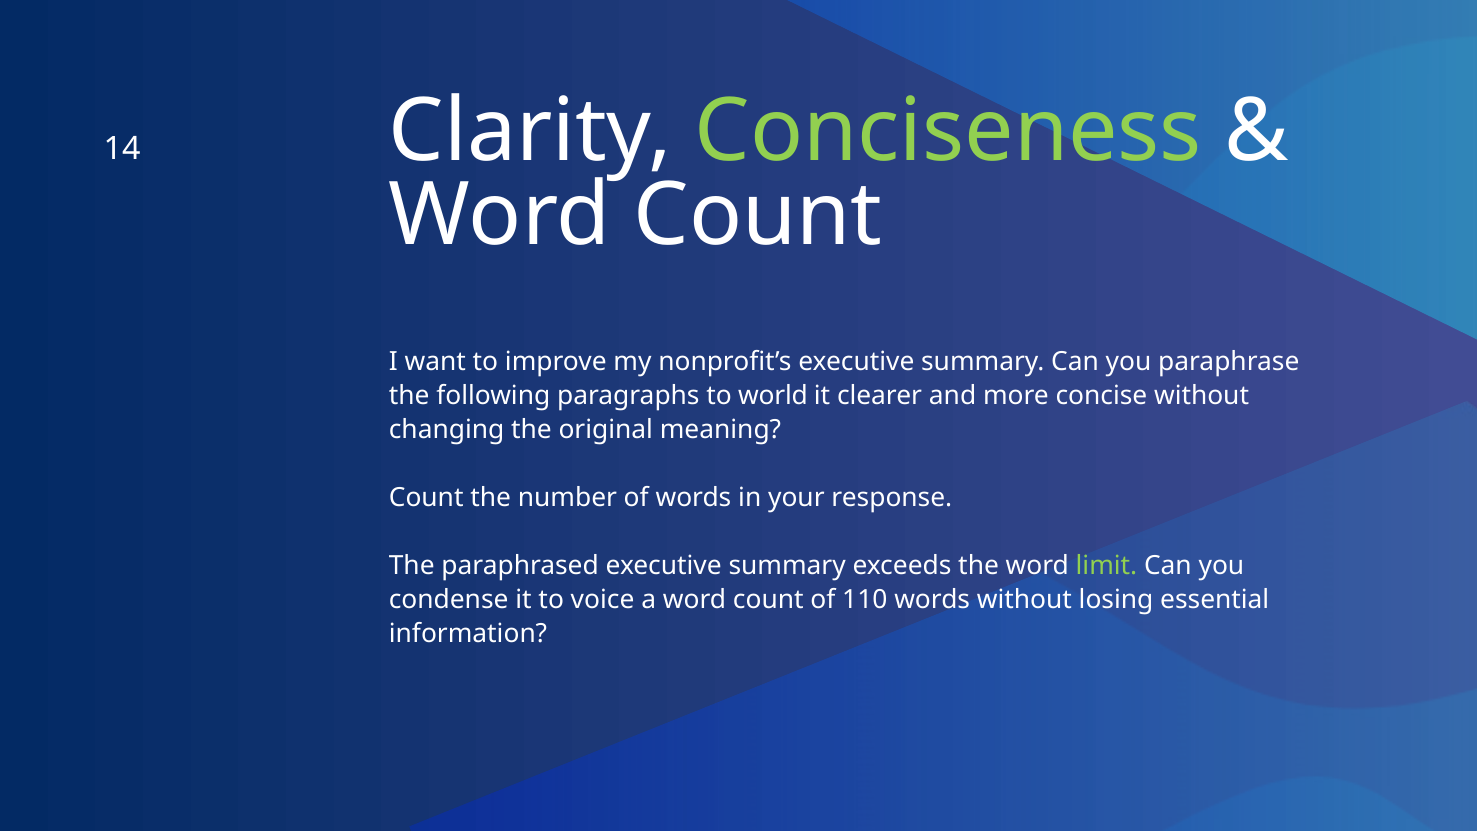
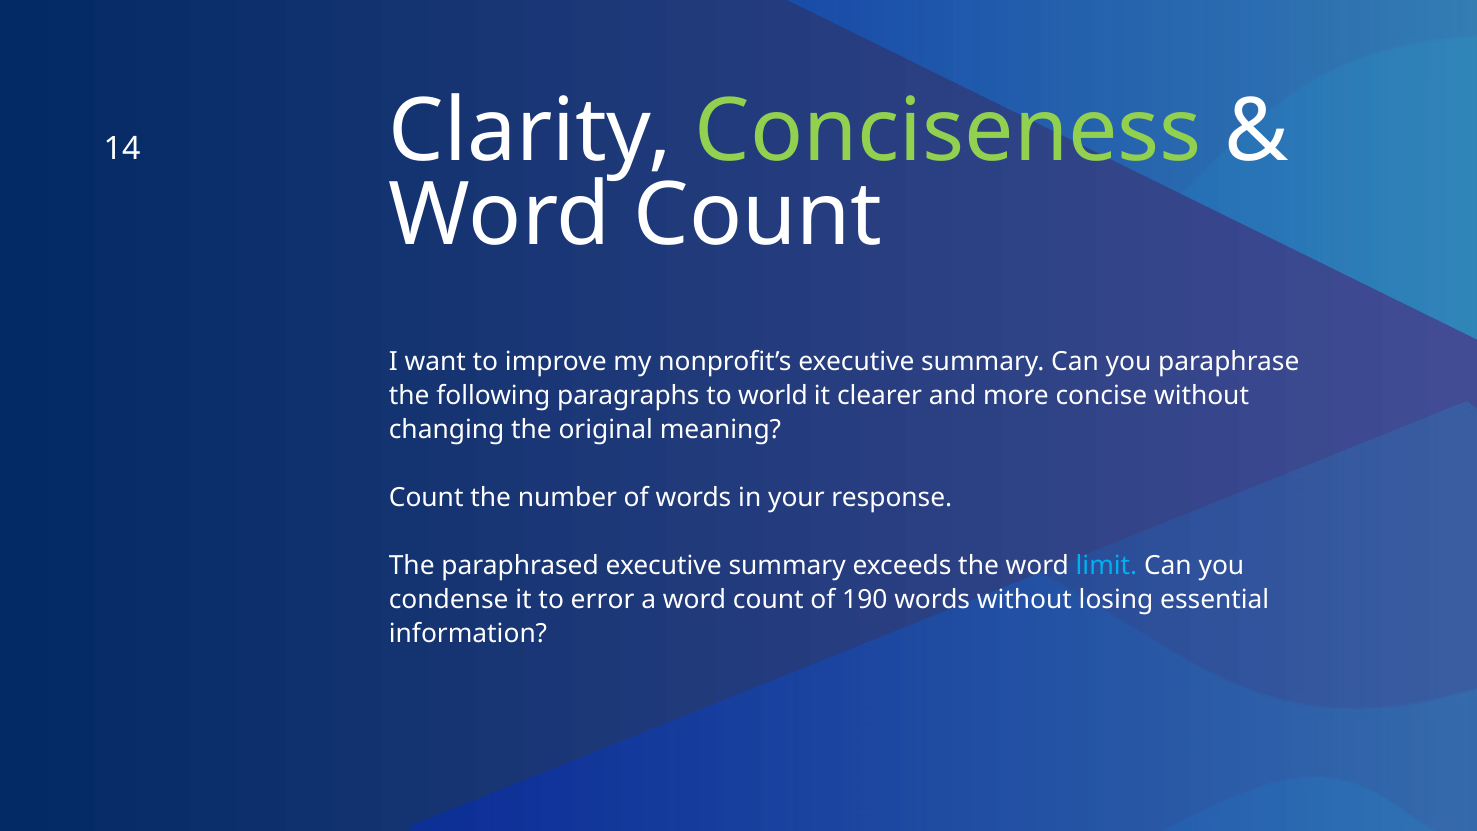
limit colour: light green -> light blue
voice: voice -> error
110: 110 -> 190
